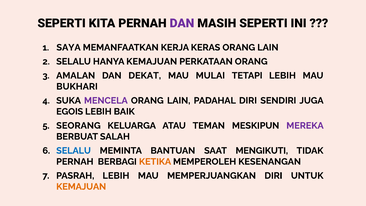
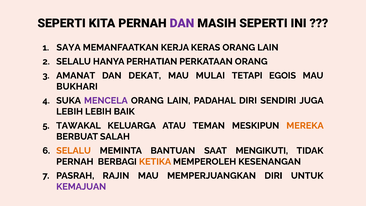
HANYA KEMAJUAN: KEMAJUAN -> PERHATIAN
AMALAN: AMALAN -> AMANAT
TETAPI LEBIH: LEBIH -> EGOIS
EGOIS at (70, 112): EGOIS -> LEBIH
SEORANG: SEORANG -> TAWAKAL
MEREKA colour: purple -> orange
SELALU at (74, 151) colour: blue -> orange
PASRAH LEBIH: LEBIH -> RAJIN
KEMAJUAN at (81, 187) colour: orange -> purple
